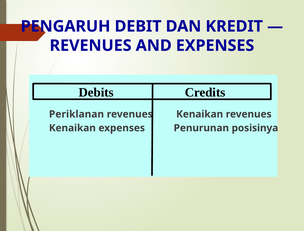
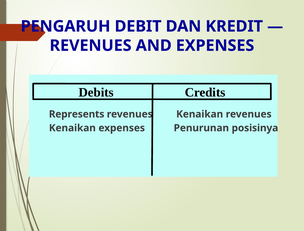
Periklanan: Periklanan -> Represents
